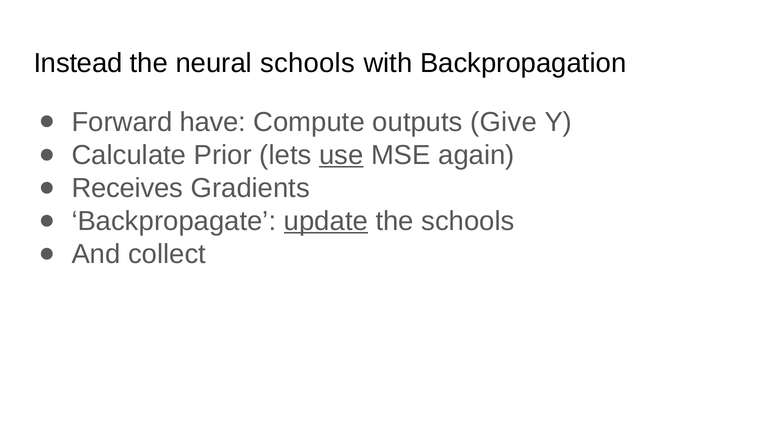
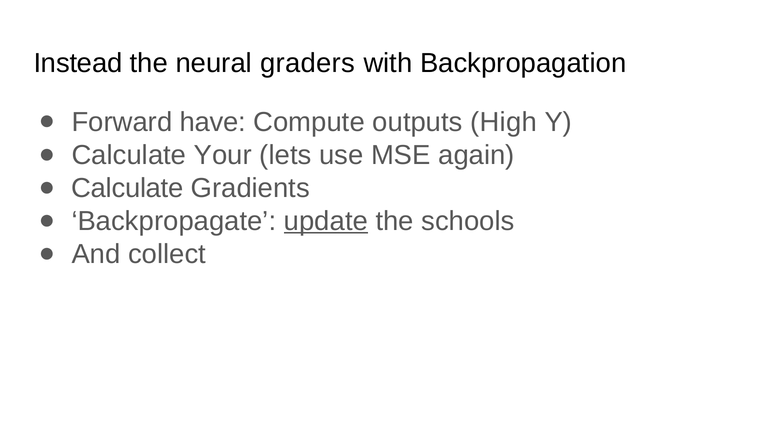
neural schools: schools -> graders
Give: Give -> High
Prior: Prior -> Your
use underline: present -> none
Receives at (127, 188): Receives -> Calculate
